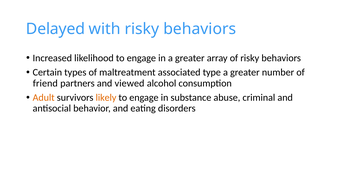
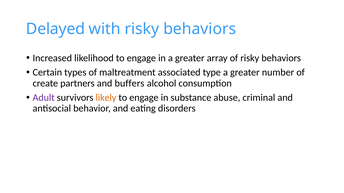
friend: friend -> create
viewed: viewed -> buffers
Adult colour: orange -> purple
